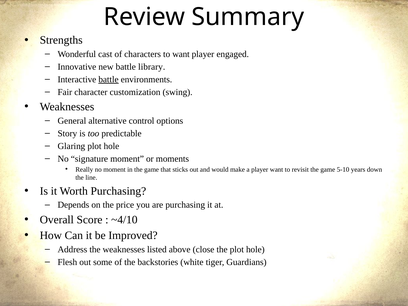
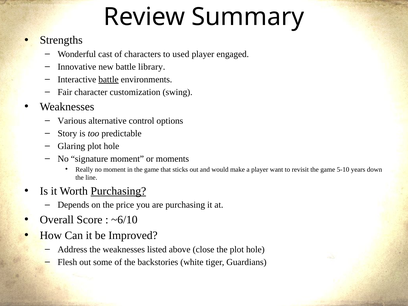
to want: want -> used
General: General -> Various
Purchasing at (118, 191) underline: none -> present
~4/10: ~4/10 -> ~6/10
